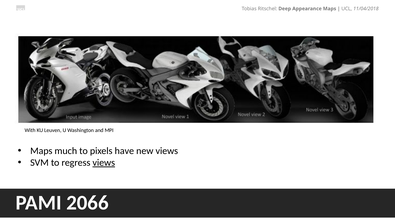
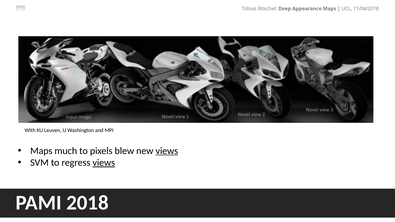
have: have -> blew
views at (167, 151) underline: none -> present
2066: 2066 -> 2018
